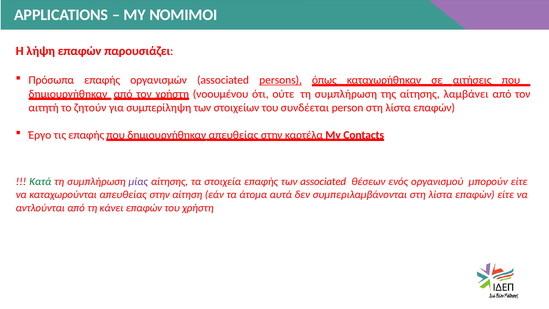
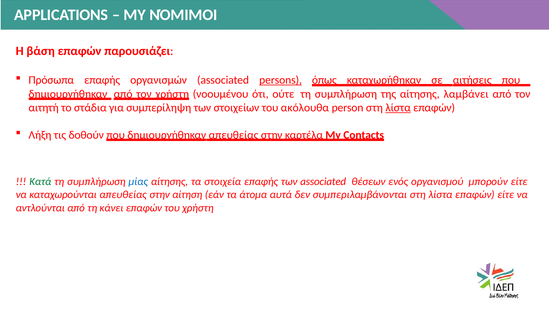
λήψη: λήψη -> βάση
ζητούν: ζητούν -> στάδια
συνδέεται: συνδέεται -> ακόλουθα
λίστα at (398, 108) underline: none -> present
Έργο: Έργο -> Λήξη
τις επαφής: επαφής -> δοθούν
μίας colour: purple -> blue
